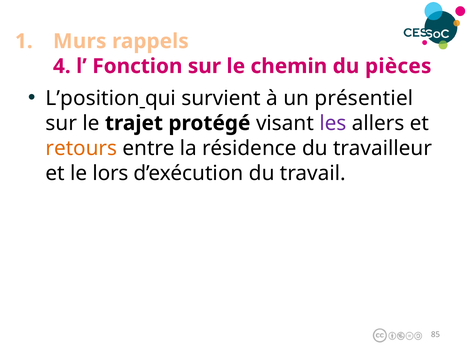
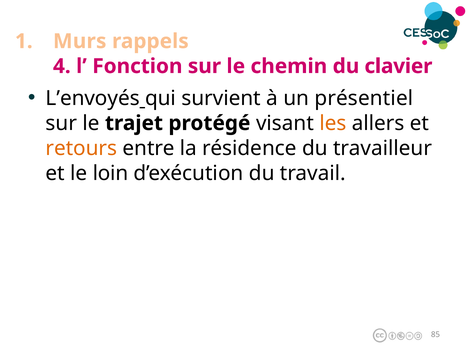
pièces: pièces -> clavier
L’position: L’position -> L’envoyés
les colour: purple -> orange
lors: lors -> loin
